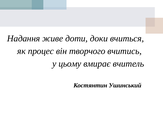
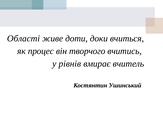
Надання: Надання -> Області
цьому: цьому -> рівнів
